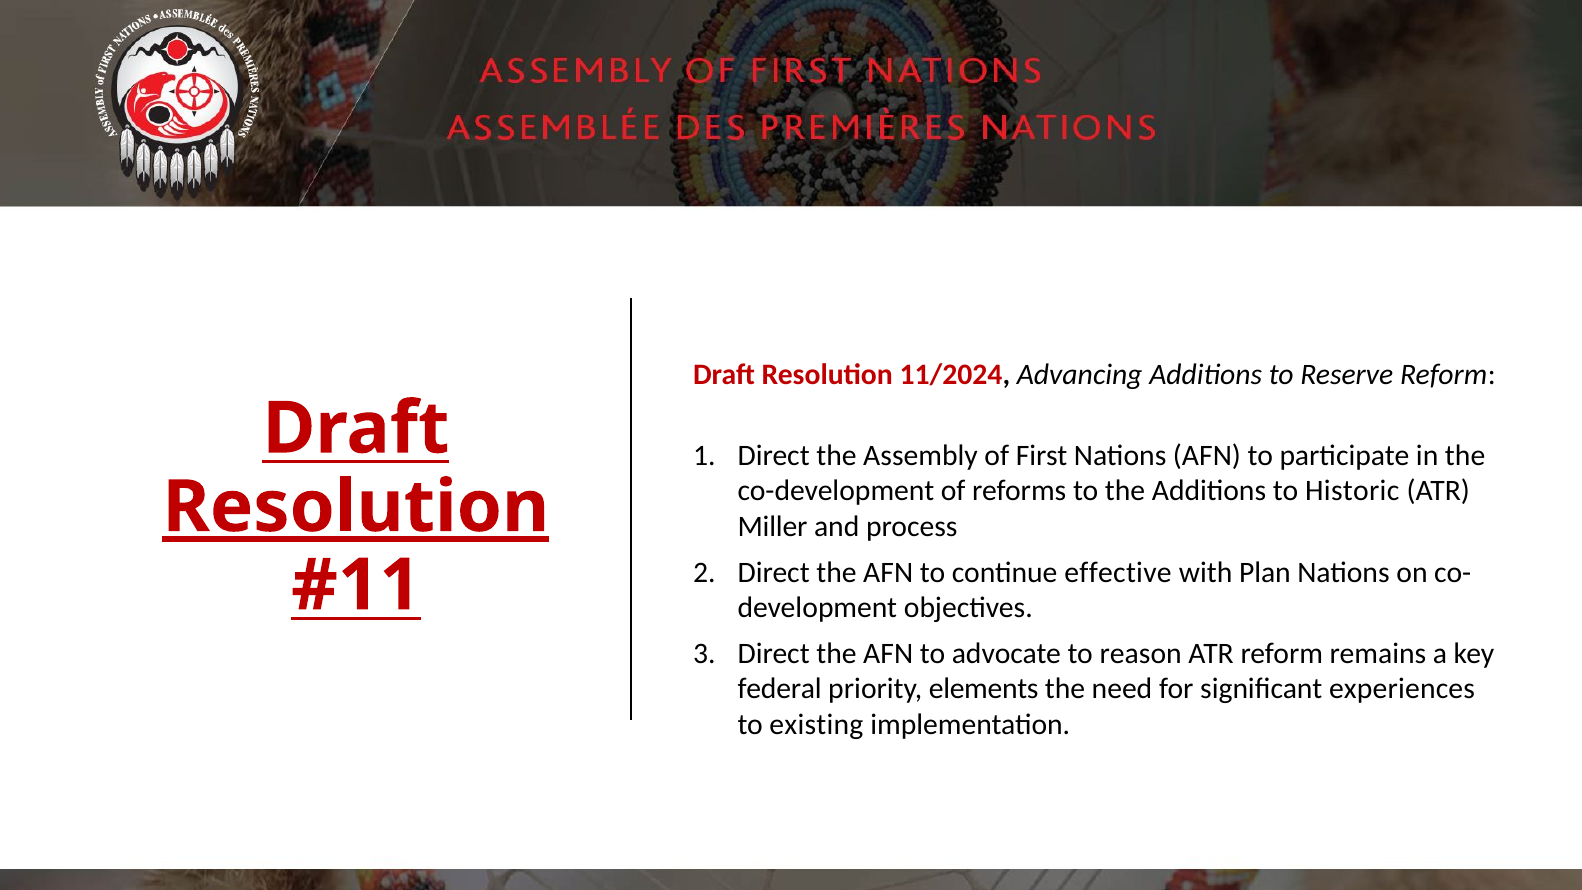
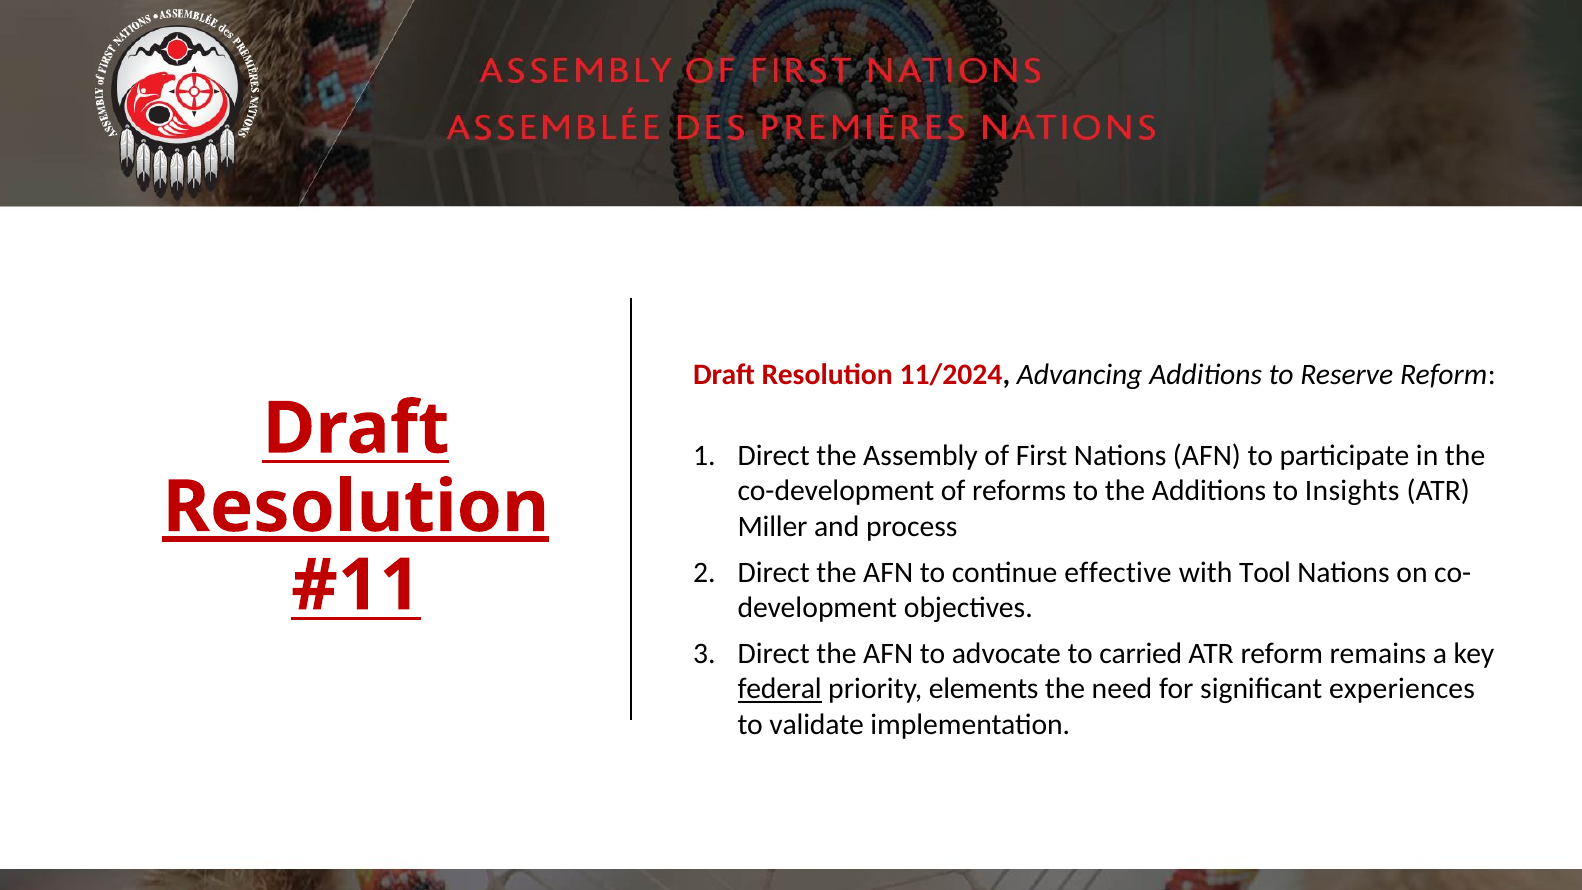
Historic: Historic -> Insights
Plan: Plan -> Tool
reason: reason -> carried
federal underline: none -> present
existing: existing -> validate
